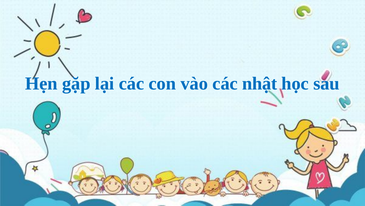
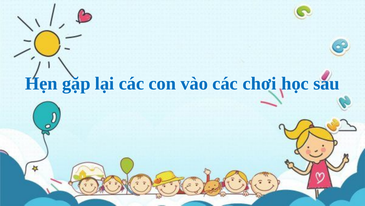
nhật: nhật -> chơi
